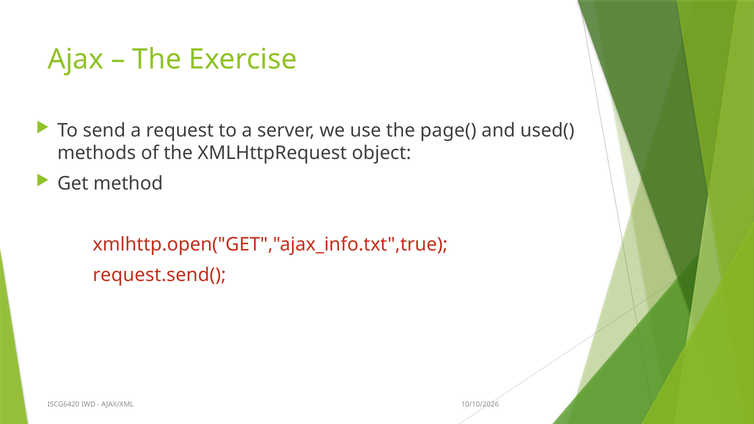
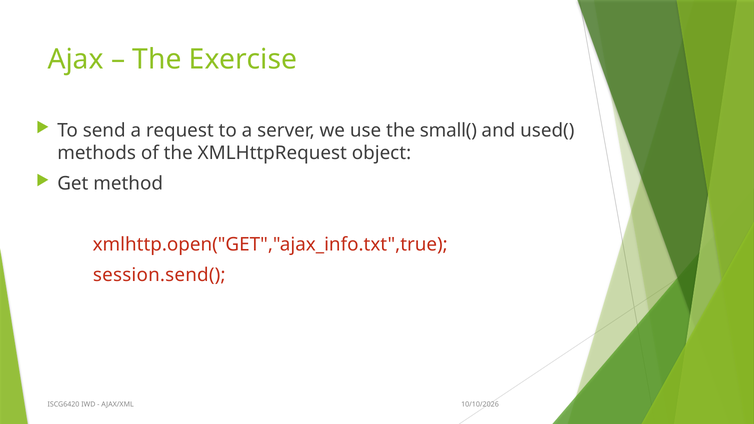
page(: page( -> small(
request.send(: request.send( -> session.send(
